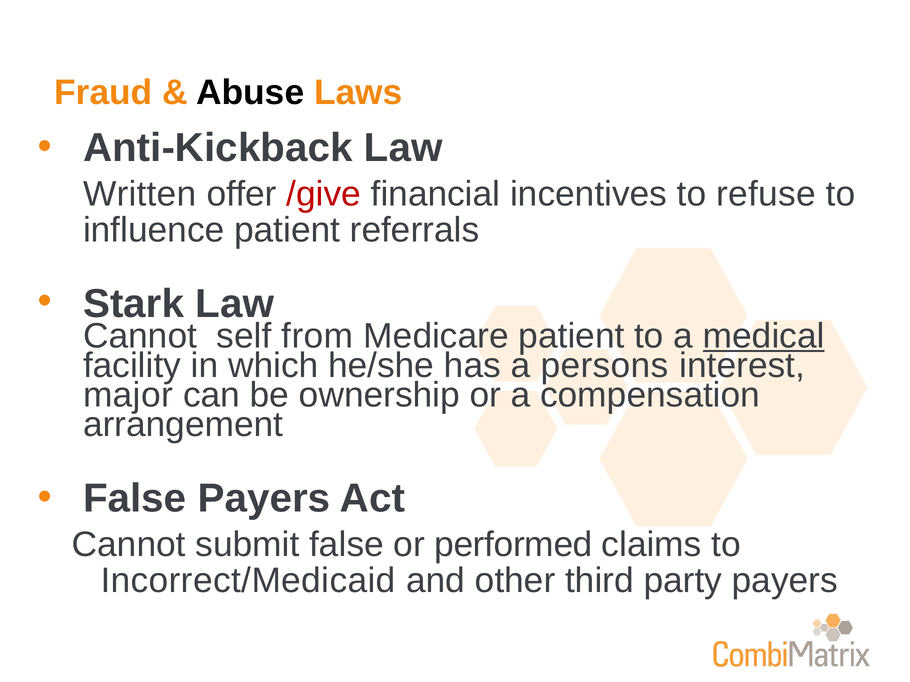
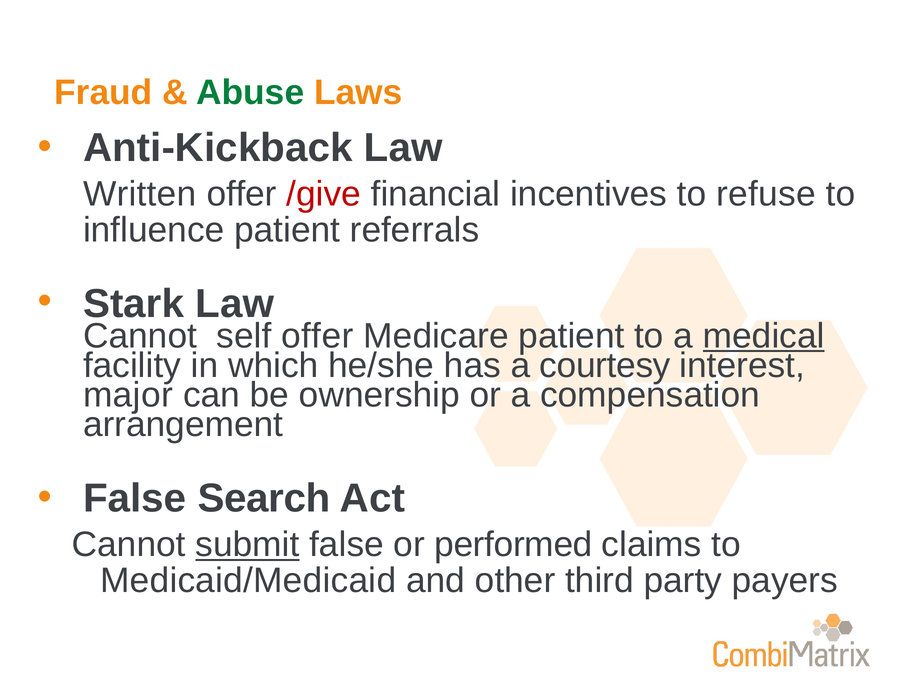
Abuse colour: black -> green
self from: from -> offer
persons: persons -> courtesy
False Payers: Payers -> Search
submit underline: none -> present
Incorrect/Medicaid: Incorrect/Medicaid -> Medicaid/Medicaid
